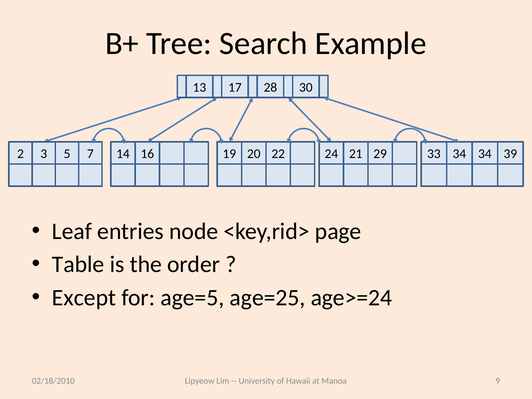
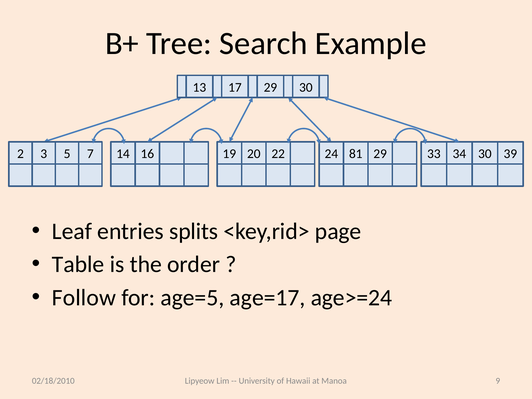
17 28: 28 -> 29
21: 21 -> 81
34 34: 34 -> 30
node: node -> splits
Except: Except -> Follow
age=25: age=25 -> age=17
